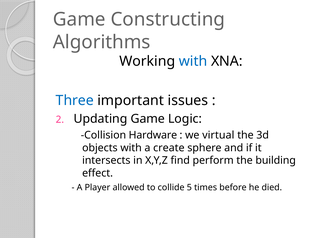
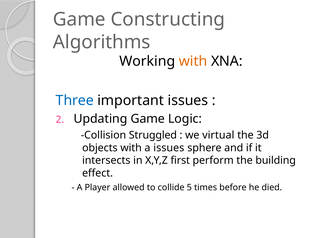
with at (193, 61) colour: blue -> orange
Hardware: Hardware -> Struggled
a create: create -> issues
find: find -> first
